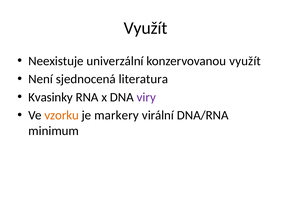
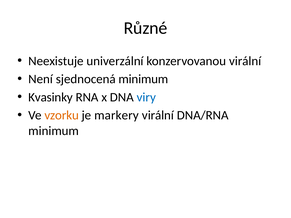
Využít at (146, 28): Využít -> Různé
konzervovanou využít: využít -> virální
sjednocená literatura: literatura -> minimum
viry colour: purple -> blue
